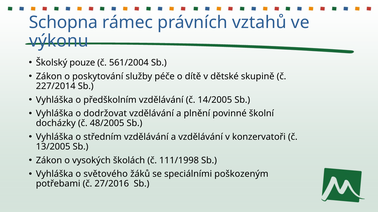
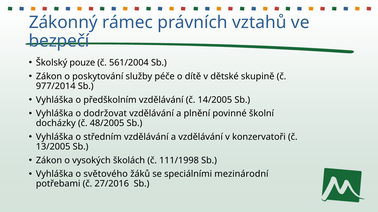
Schopna: Schopna -> Zákonný
výkonu: výkonu -> bezpečí
227/2014: 227/2014 -> 977/2014
poškozeným: poškozeným -> mezinárodní
